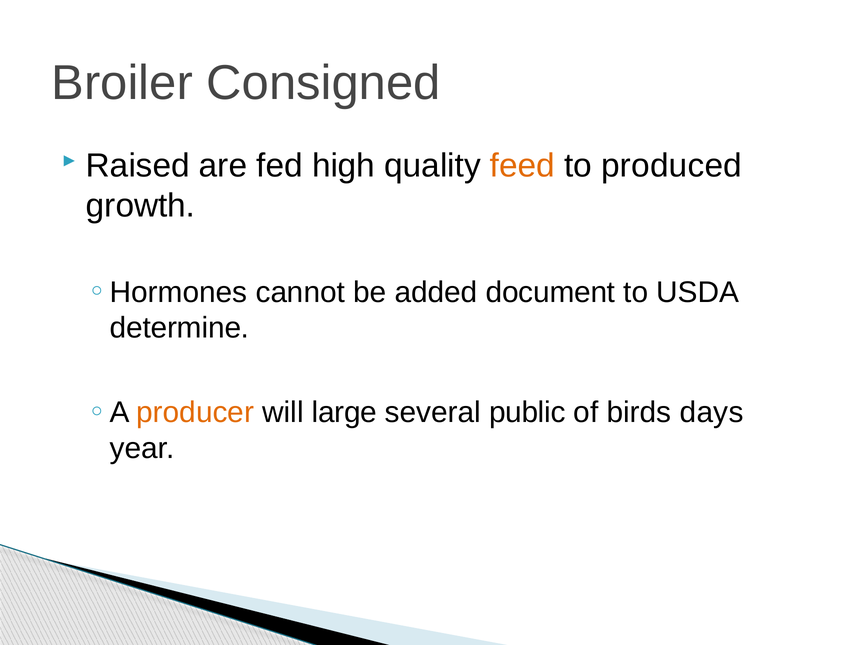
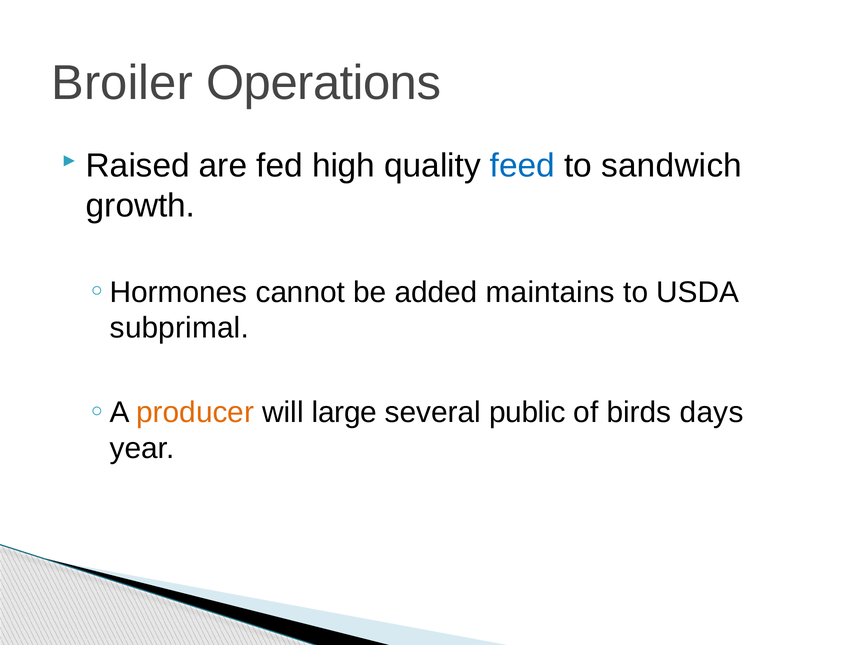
Consigned: Consigned -> Operations
feed colour: orange -> blue
produced: produced -> sandwich
document: document -> maintains
determine: determine -> subprimal
